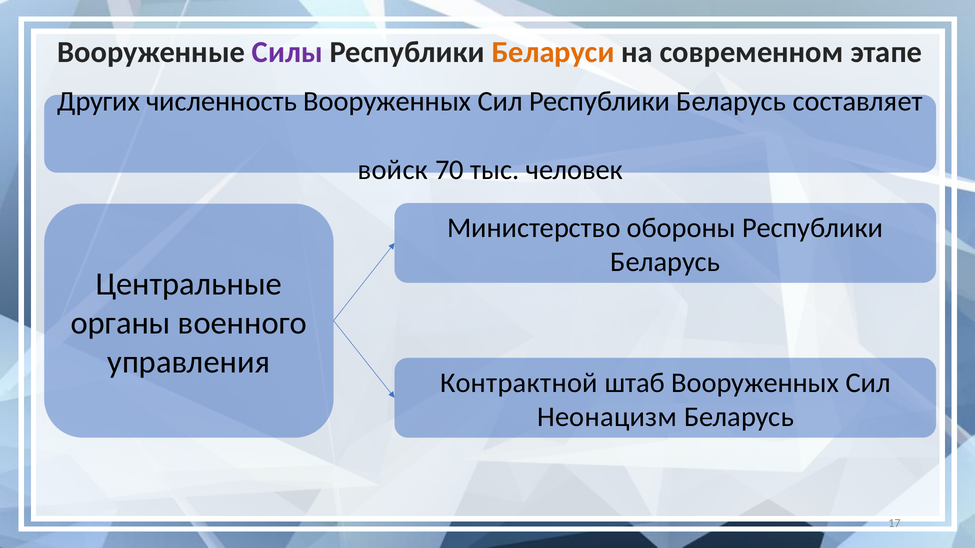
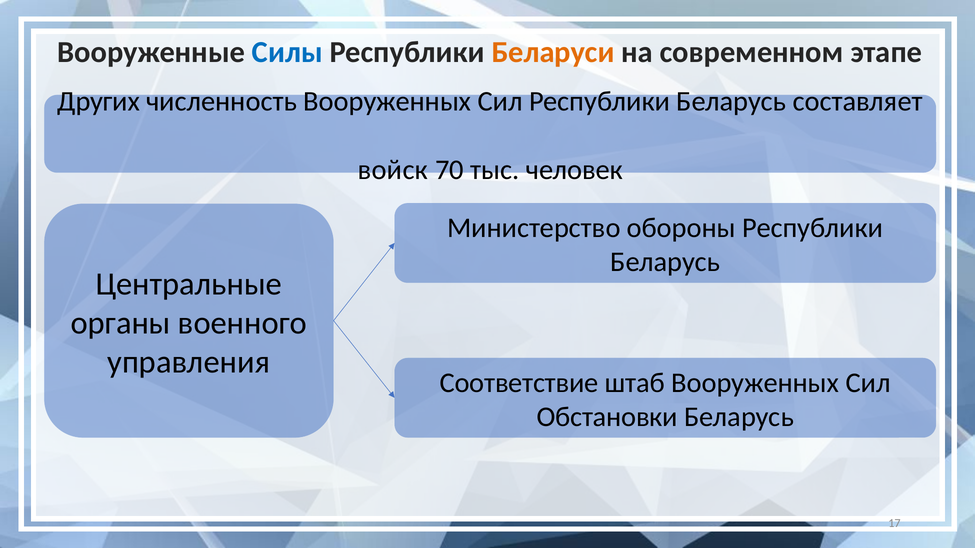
Силы colour: purple -> blue
Контрактной: Контрактной -> Соответствие
Неонацизм: Неонацизм -> Обстановки
